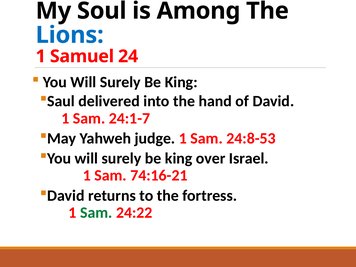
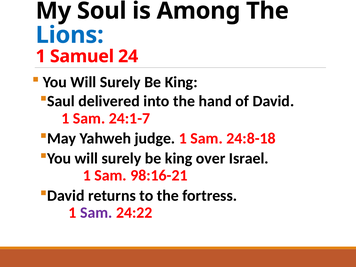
24:8-53: 24:8-53 -> 24:8-18
74:16-21: 74:16-21 -> 98:16-21
Sam at (96, 213) colour: green -> purple
